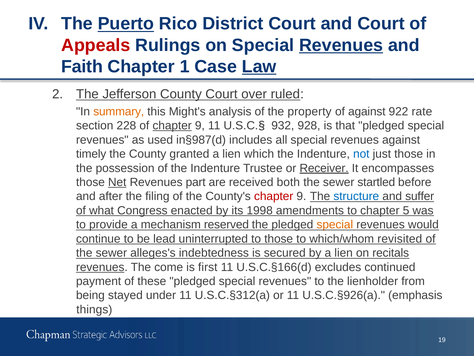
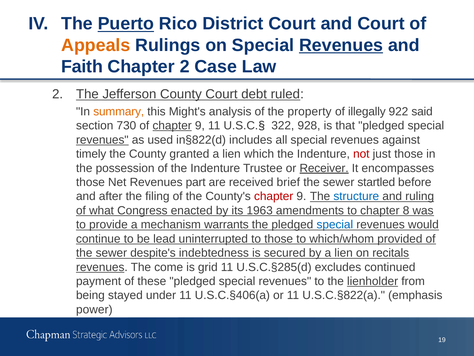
Appeals colour: red -> orange
Chapter 1: 1 -> 2
Law underline: present -> none
over: over -> debt
of against: against -> illegally
rate: rate -> said
228: 228 -> 730
932: 932 -> 322
revenues at (102, 140) underline: none -> present
in§987(d: in§987(d -> in§822(d
not colour: blue -> red
Net underline: present -> none
both: both -> brief
suffer: suffer -> ruling
1998: 1998 -> 1963
5: 5 -> 8
reserved: reserved -> warrants
special at (335, 224) colour: orange -> blue
revisited: revisited -> provided
alleges's: alleges's -> despite's
first: first -> grid
U.S.C.§166(d: U.S.C.§166(d -> U.S.C.§285(d
lienholder underline: none -> present
U.S.C.§312(a: U.S.C.§312(a -> U.S.C.§406(a
U.S.C.§926(a: U.S.C.§926(a -> U.S.C.§822(a
things: things -> power
